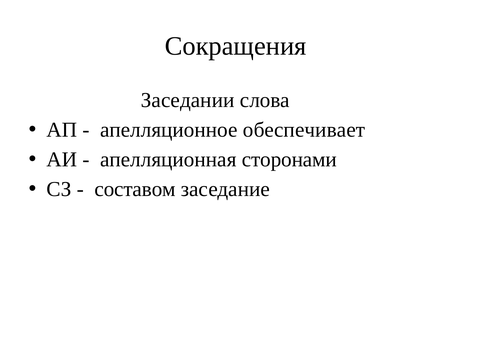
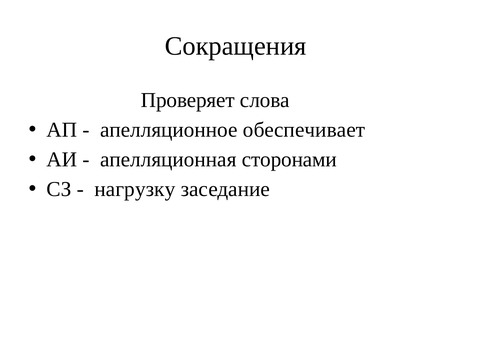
Заседании: Заседании -> Проверяет
составом: составом -> нагрузку
